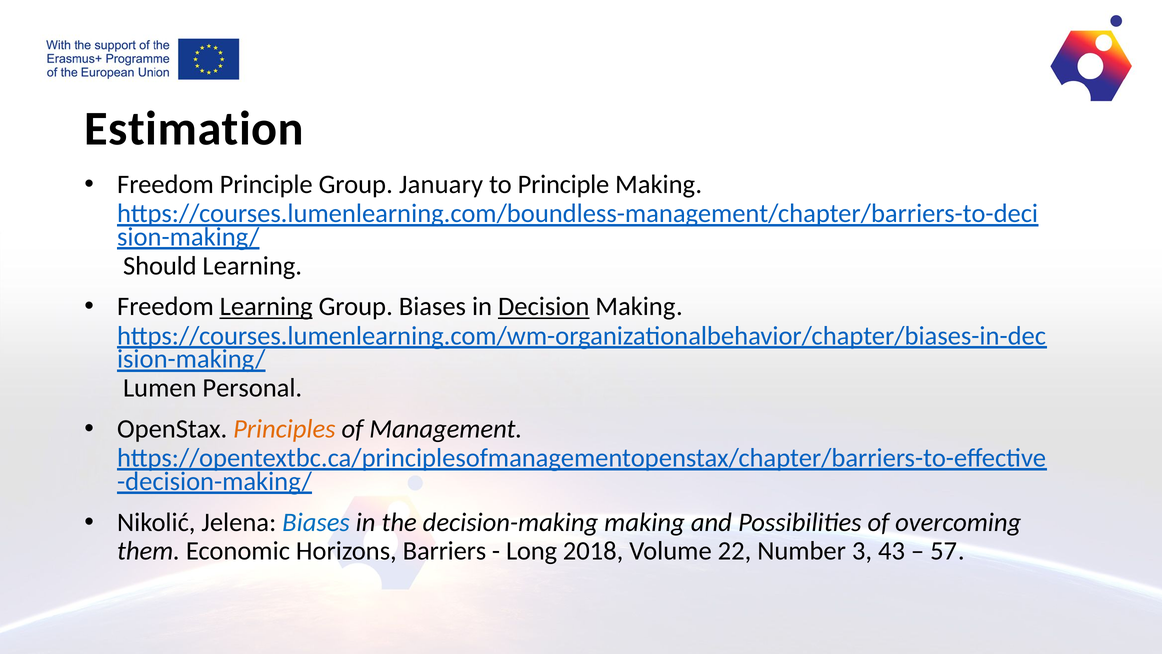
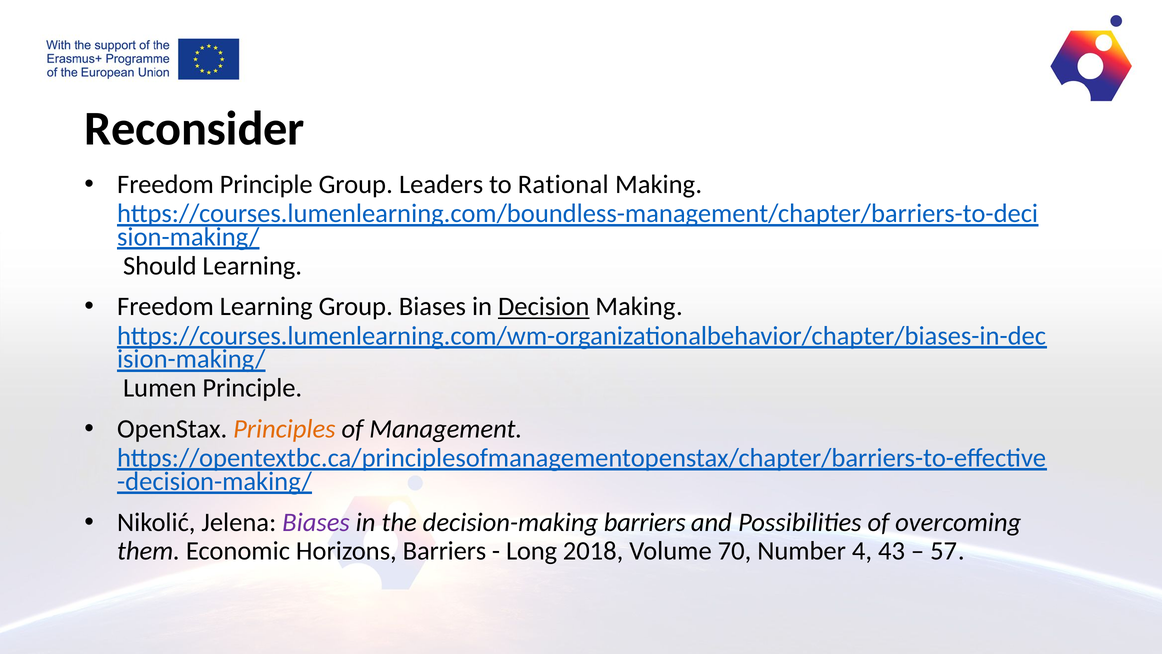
Estimation: Estimation -> Reconsider
January: January -> Leaders
to Principle: Principle -> Rational
Learning at (266, 306) underline: present -> none
Lumen Personal: Personal -> Principle
Biases at (316, 522) colour: blue -> purple
decision-making making: making -> barriers
22: 22 -> 70
3: 3 -> 4
